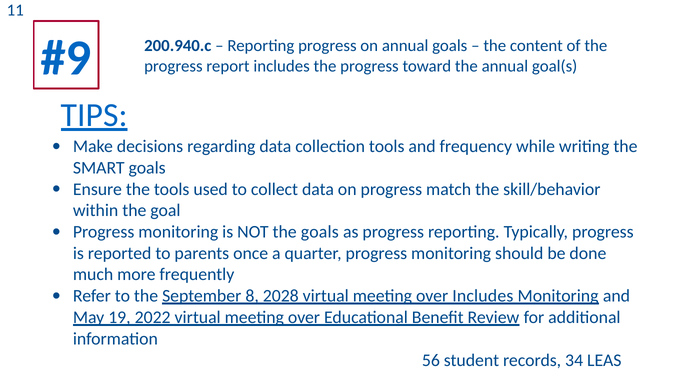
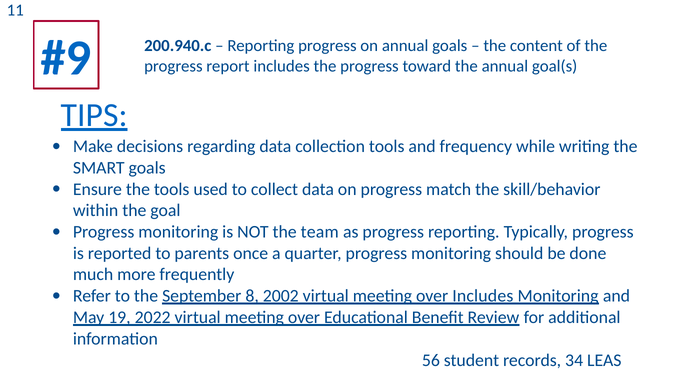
the goals: goals -> team
2028: 2028 -> 2002
